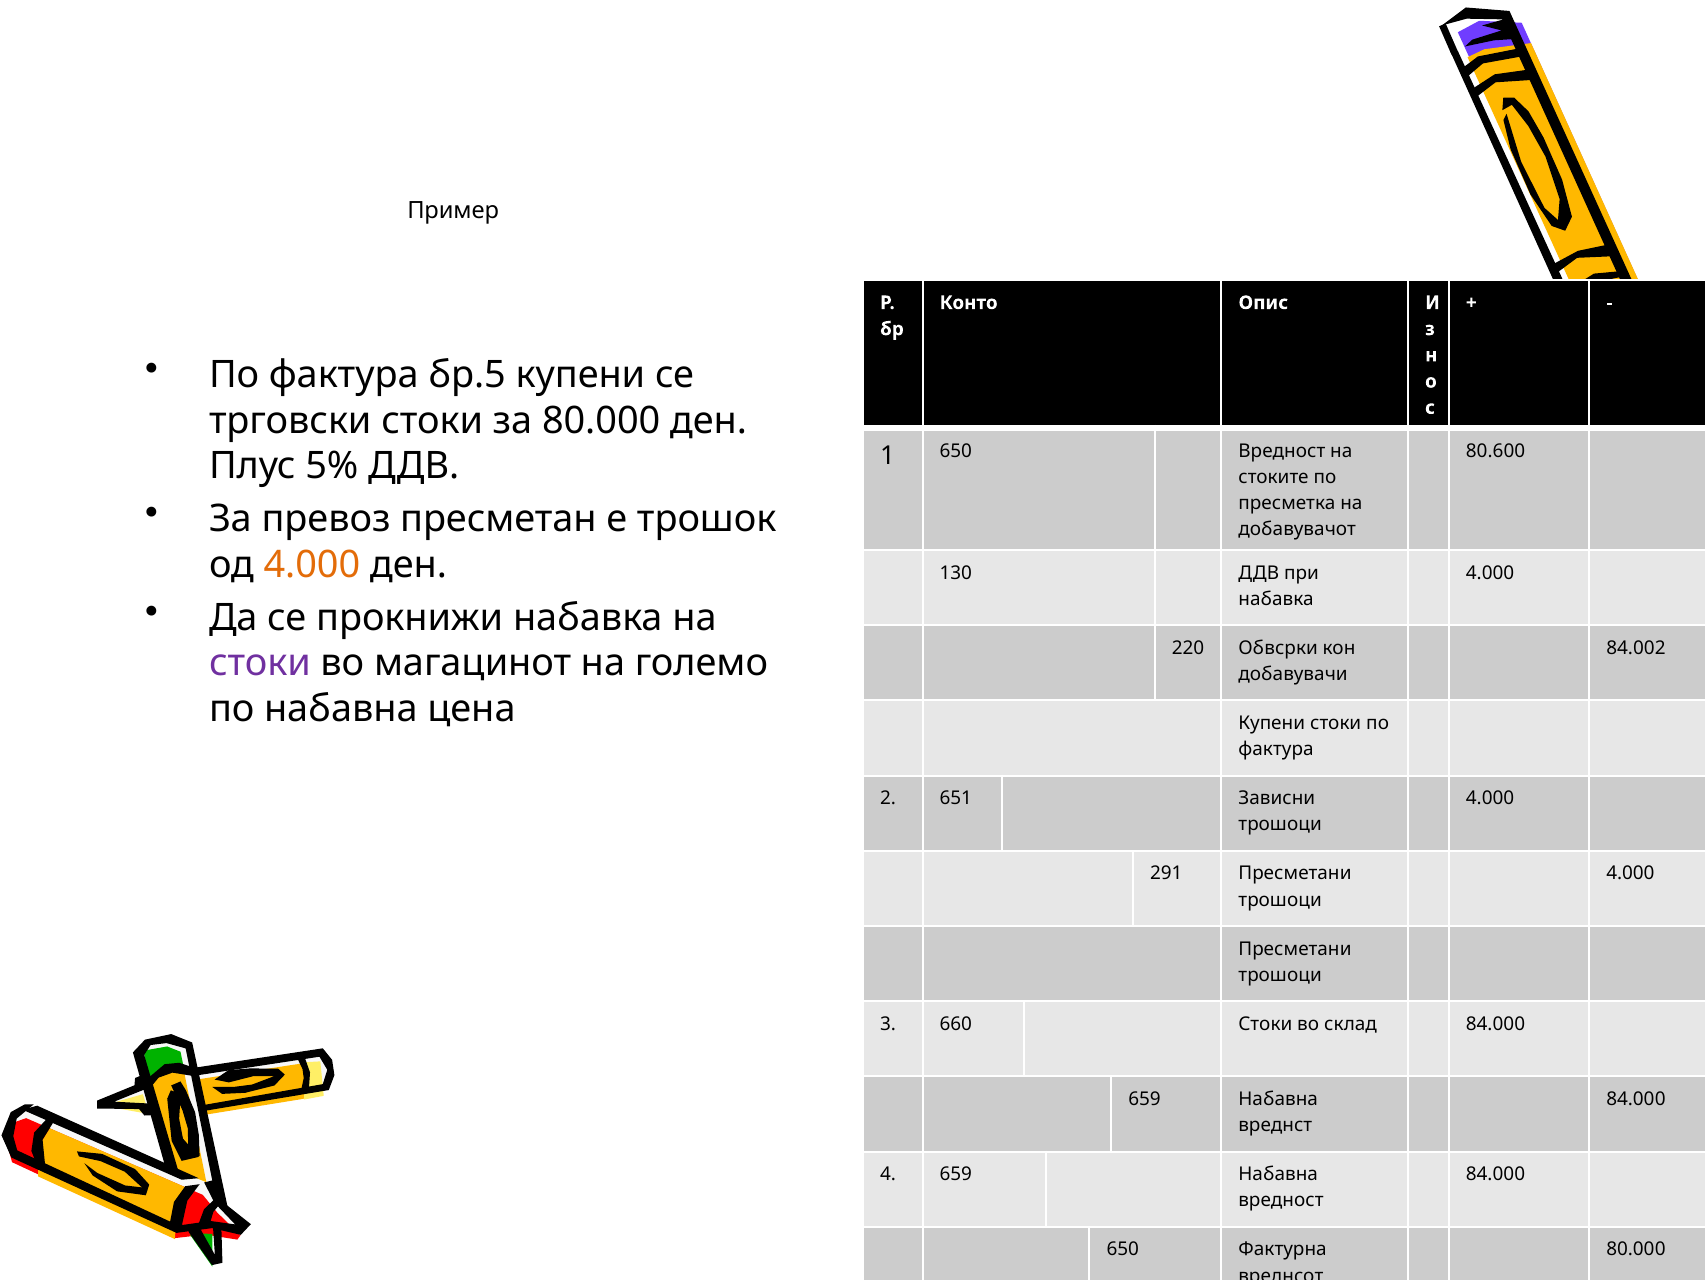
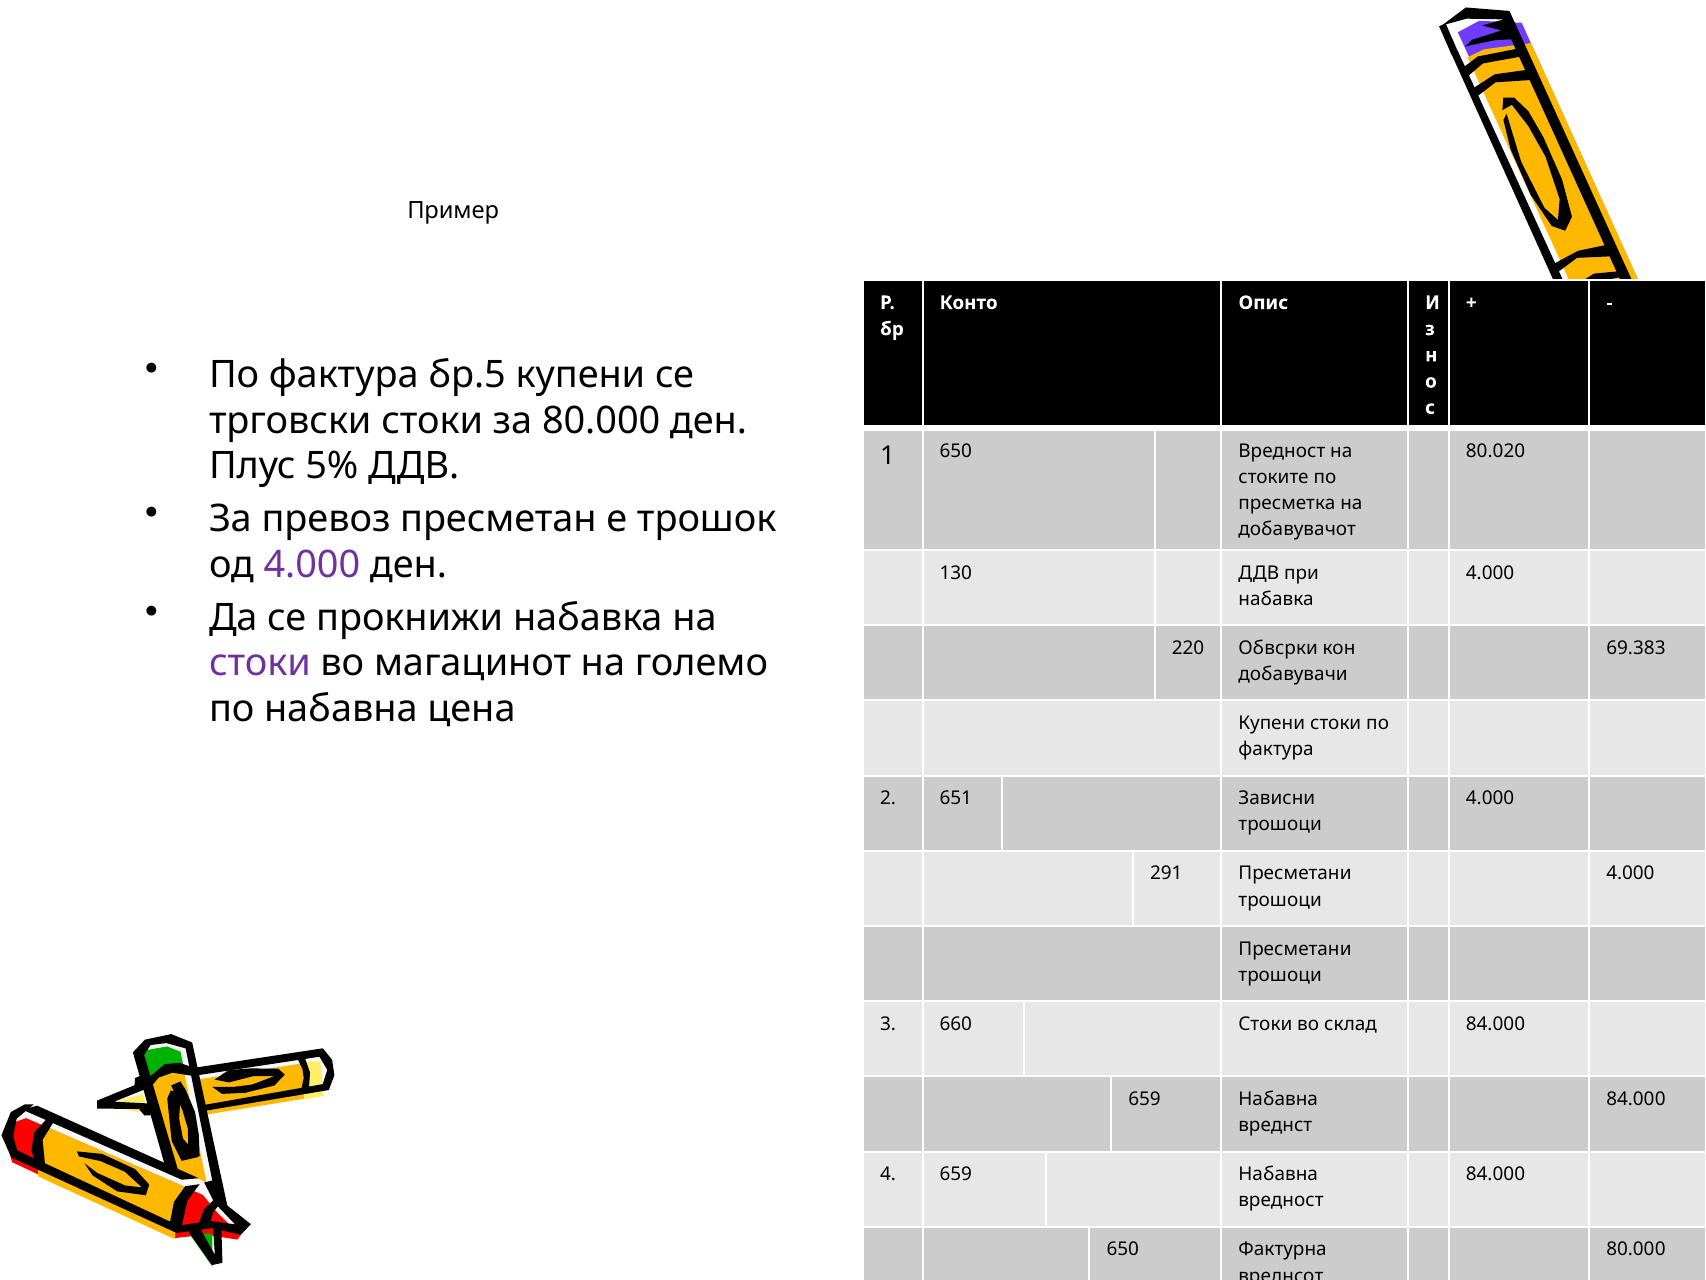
80.600: 80.600 -> 80.020
4.000 at (312, 565) colour: orange -> purple
84.002: 84.002 -> 69.383
